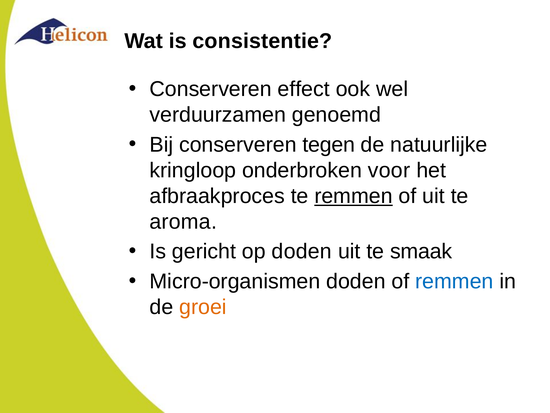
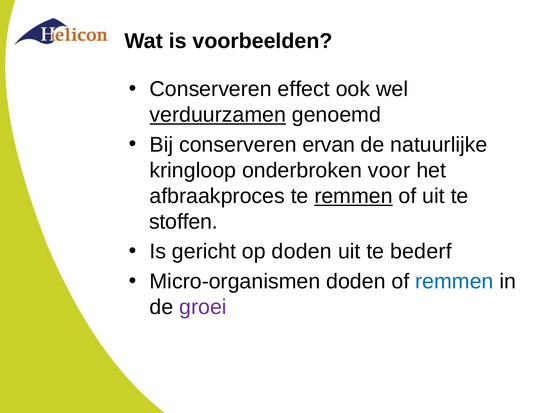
consistentie: consistentie -> voorbeelden
verduurzamen underline: none -> present
tegen: tegen -> ervan
aroma: aroma -> stoffen
smaak: smaak -> bederf
groei colour: orange -> purple
